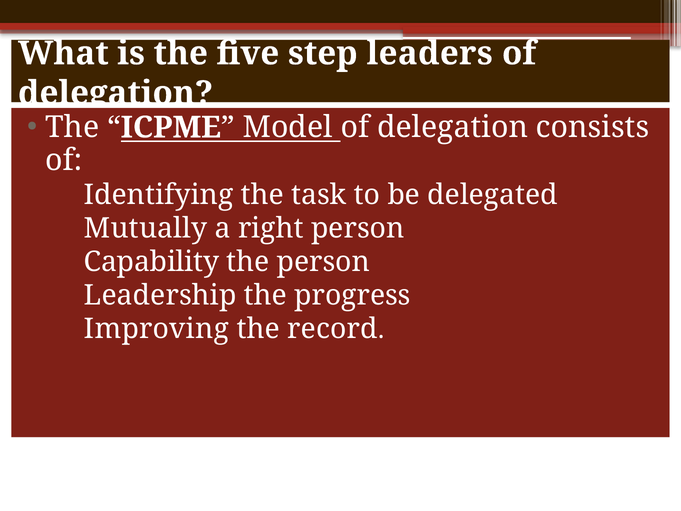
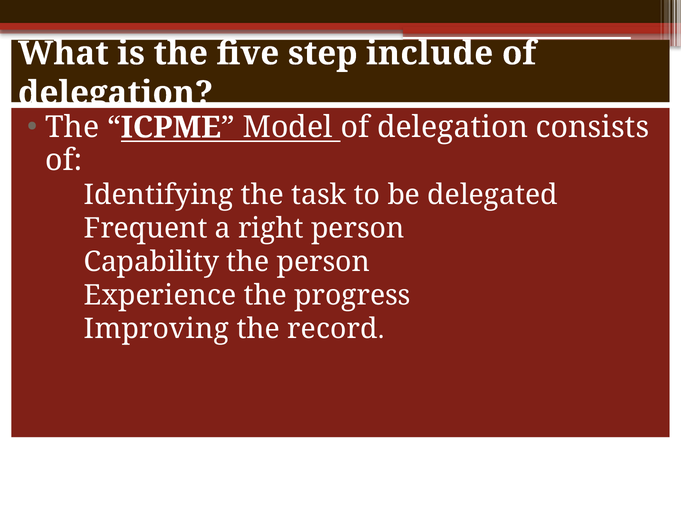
leaders: leaders -> include
Mutually: Mutually -> Frequent
Leadership: Leadership -> Experience
